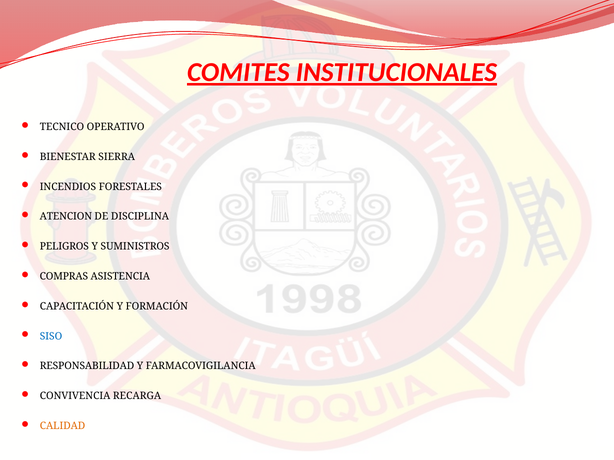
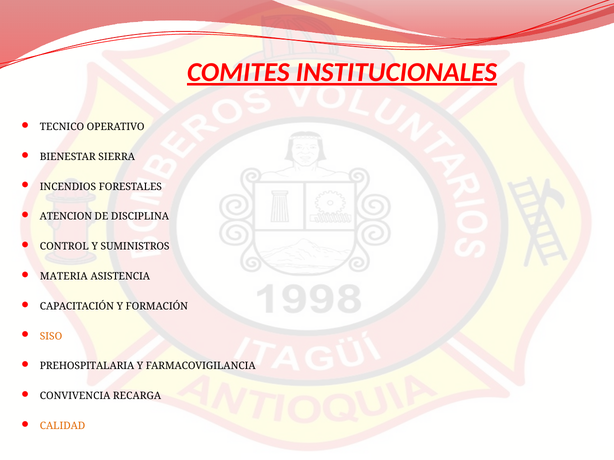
PELIGROS: PELIGROS -> CONTROL
COMPRAS: COMPRAS -> MATERIA
SISO colour: blue -> orange
RESPONSABILIDAD: RESPONSABILIDAD -> PREHOSPITALARIA
